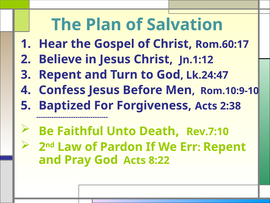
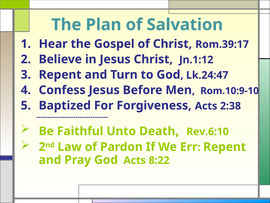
Rom.60:17: Rom.60:17 -> Rom.39:17
Rev.7:10: Rev.7:10 -> Rev.6:10
